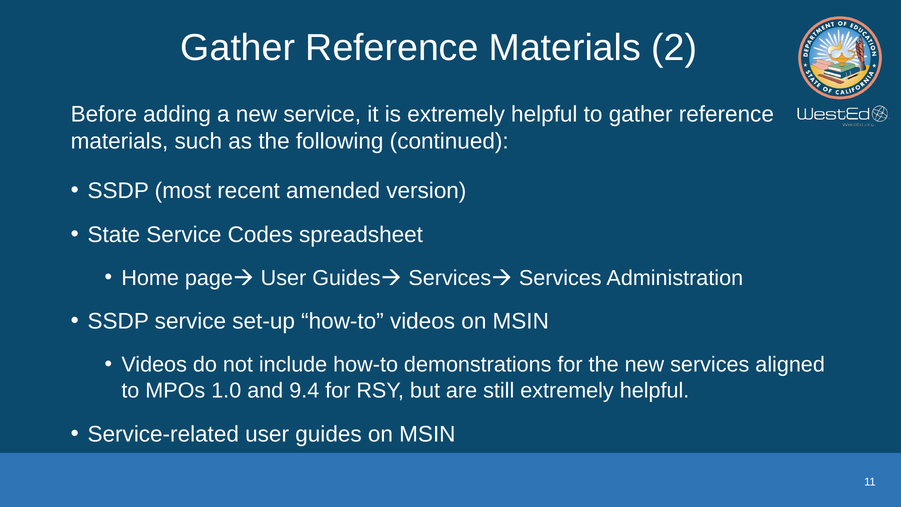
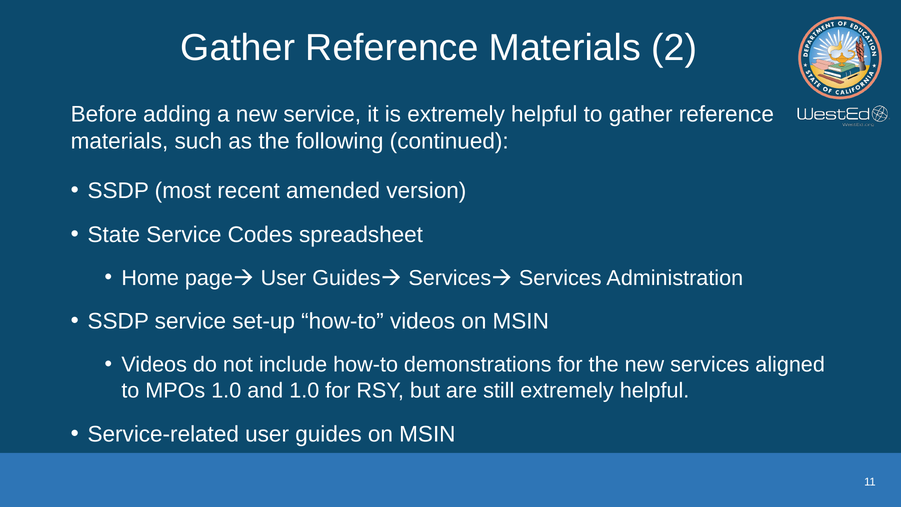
and 9.4: 9.4 -> 1.0
